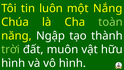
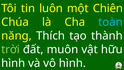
Nắng: Nắng -> Chiên
toàn colour: light green -> light blue
Ngập: Ngập -> Thích
